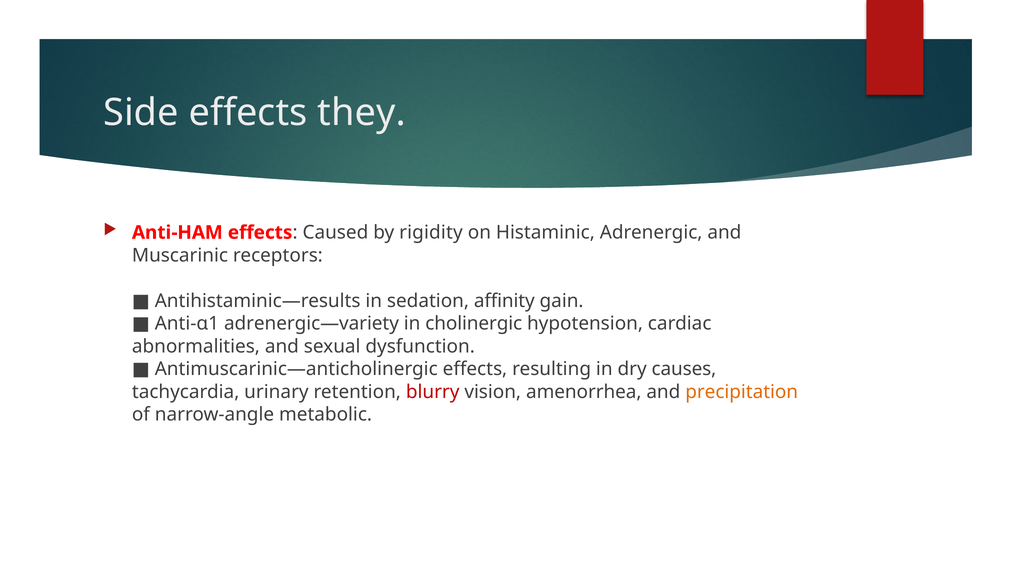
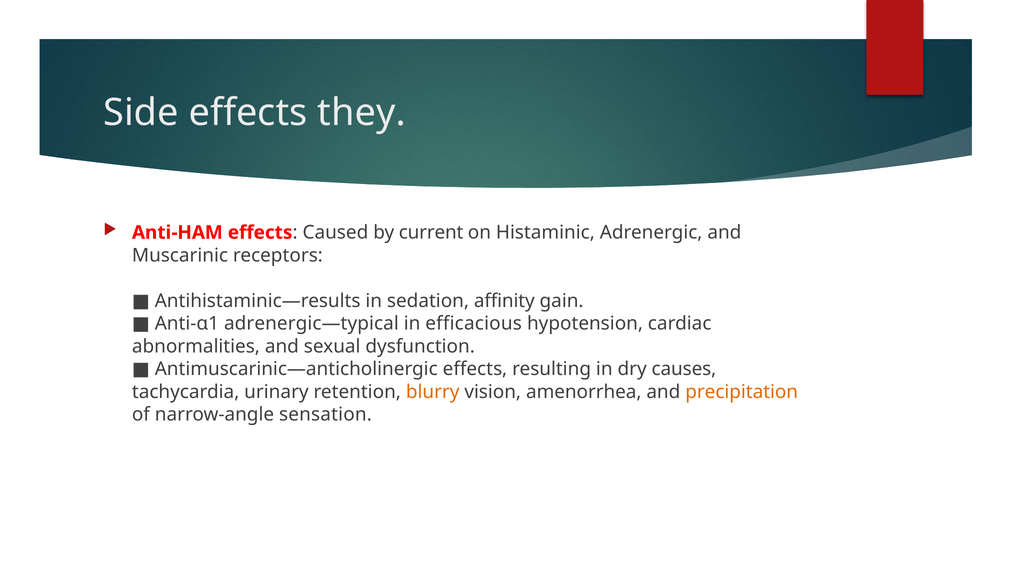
rigidity: rigidity -> current
adrenergic—variety: adrenergic—variety -> adrenergic—typical
cholinergic: cholinergic -> efficacious
blurry colour: red -> orange
metabolic: metabolic -> sensation
